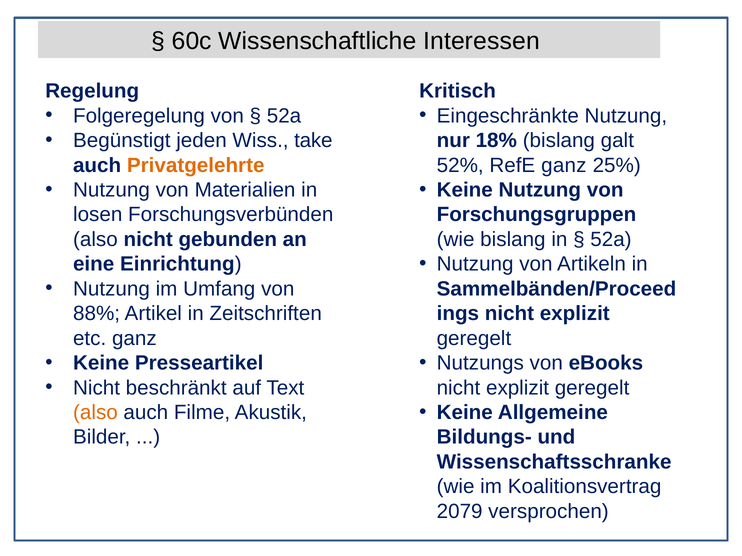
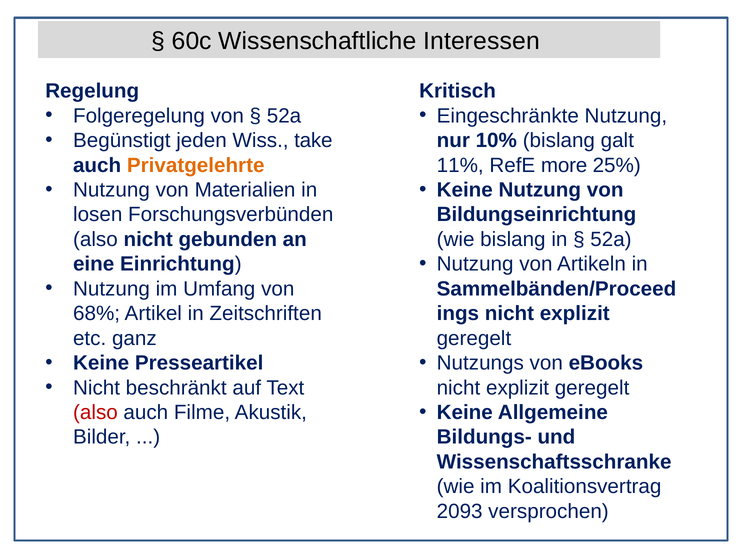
18%: 18% -> 10%
52%: 52% -> 11%
RefE ganz: ganz -> more
Forschungsgruppen: Forschungsgruppen -> Bildungseinrichtung
88%: 88% -> 68%
also at (95, 413) colour: orange -> red
2079: 2079 -> 2093
